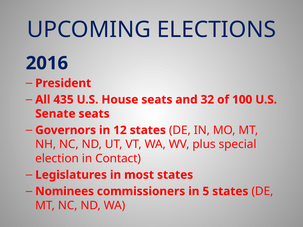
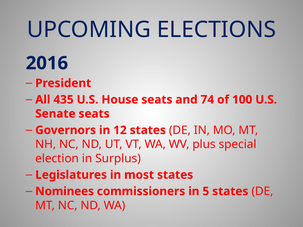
32: 32 -> 74
Contact: Contact -> Surplus
